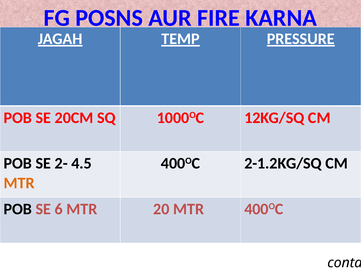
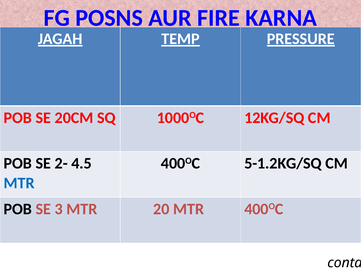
2-1.2KG/SQ: 2-1.2KG/SQ -> 5-1.2KG/SQ
MTR at (19, 183) colour: orange -> blue
6: 6 -> 3
